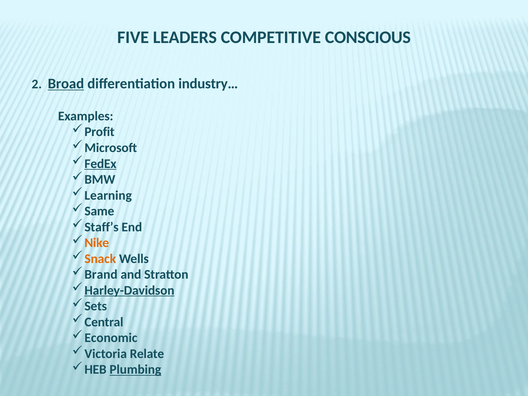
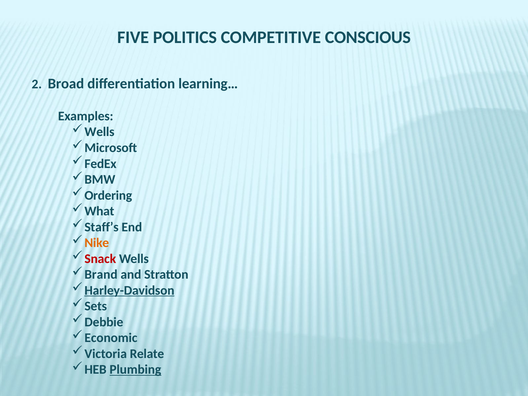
LEADERS: LEADERS -> POLITICS
Broad underline: present -> none
industry…: industry… -> learning…
Profit at (100, 132): Profit -> Wells
FedEx underline: present -> none
Learning: Learning -> Ordering
Same: Same -> What
Snack colour: orange -> red
Central: Central -> Debbie
